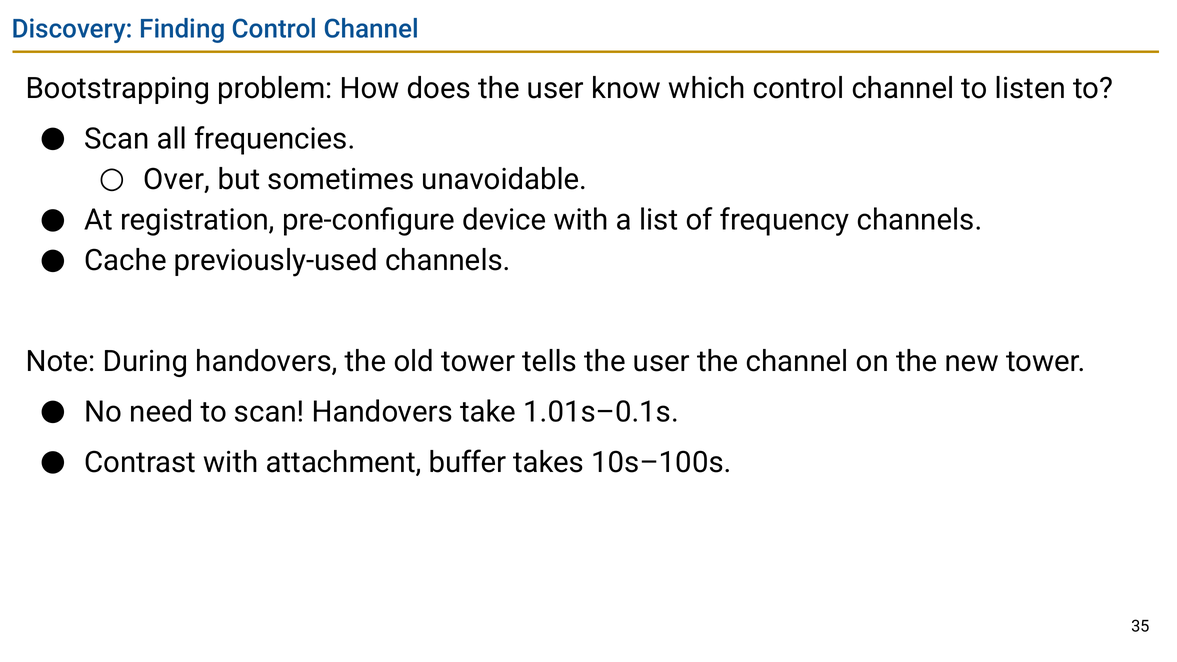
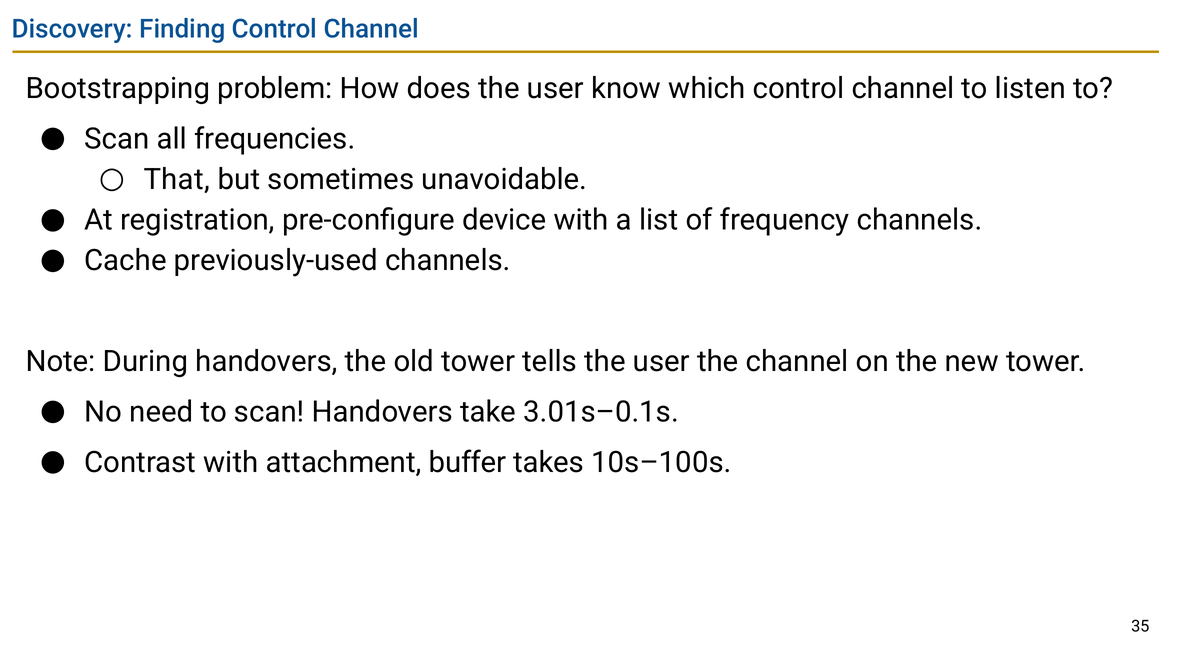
Over: Over -> That
1.01s–0.1s: 1.01s–0.1s -> 3.01s–0.1s
